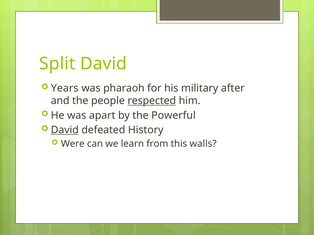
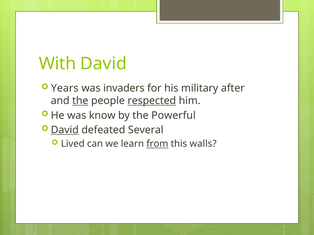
Split: Split -> With
pharaoh: pharaoh -> invaders
the at (80, 101) underline: none -> present
apart: apart -> know
History: History -> Several
Were: Were -> Lived
from underline: none -> present
